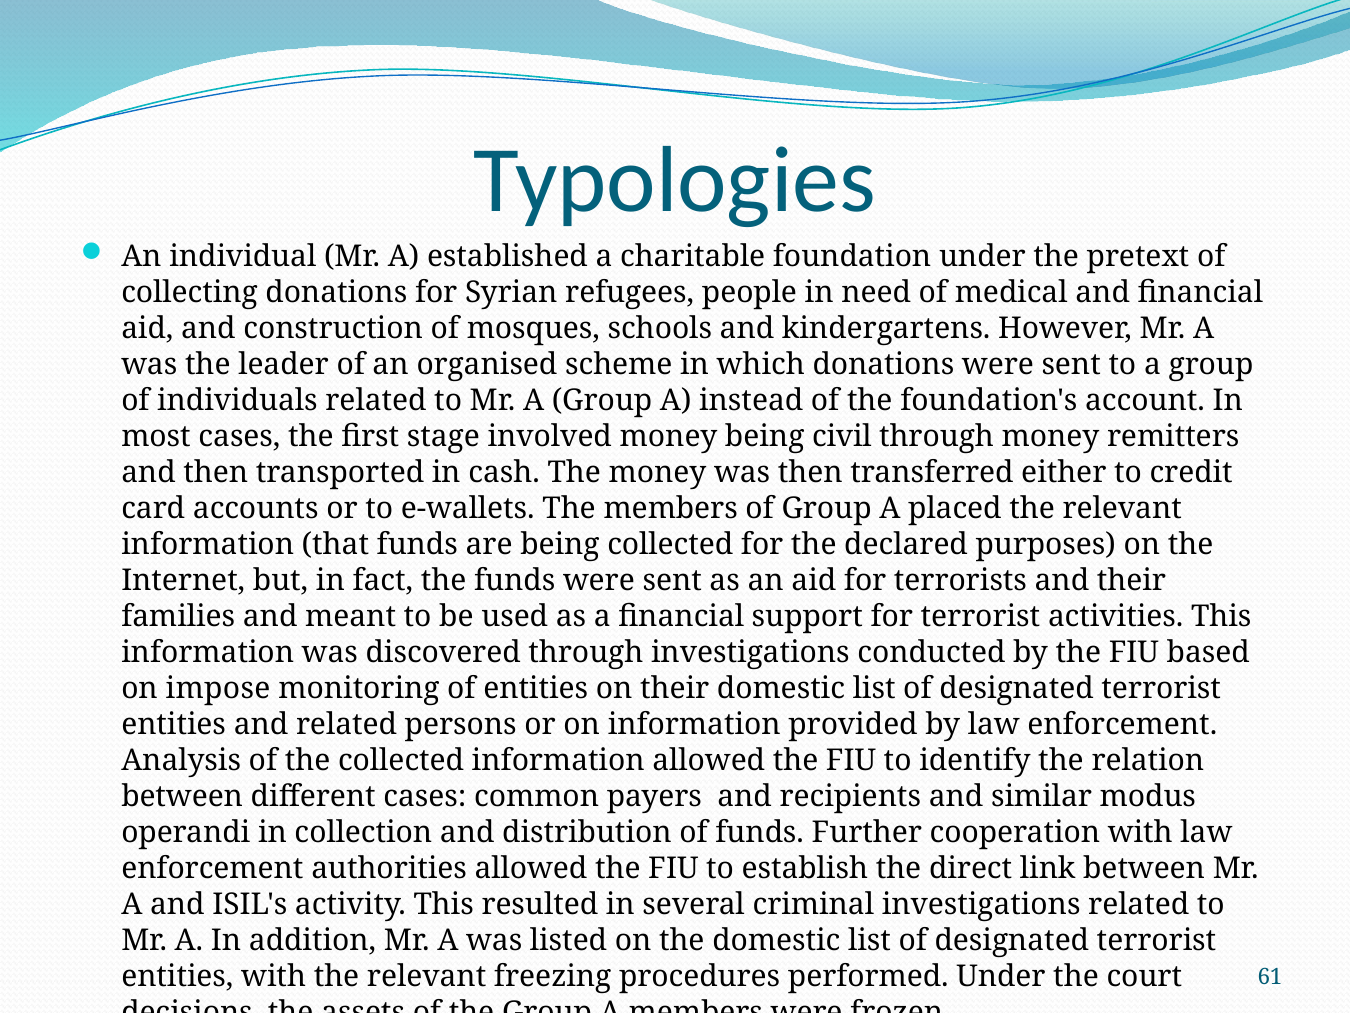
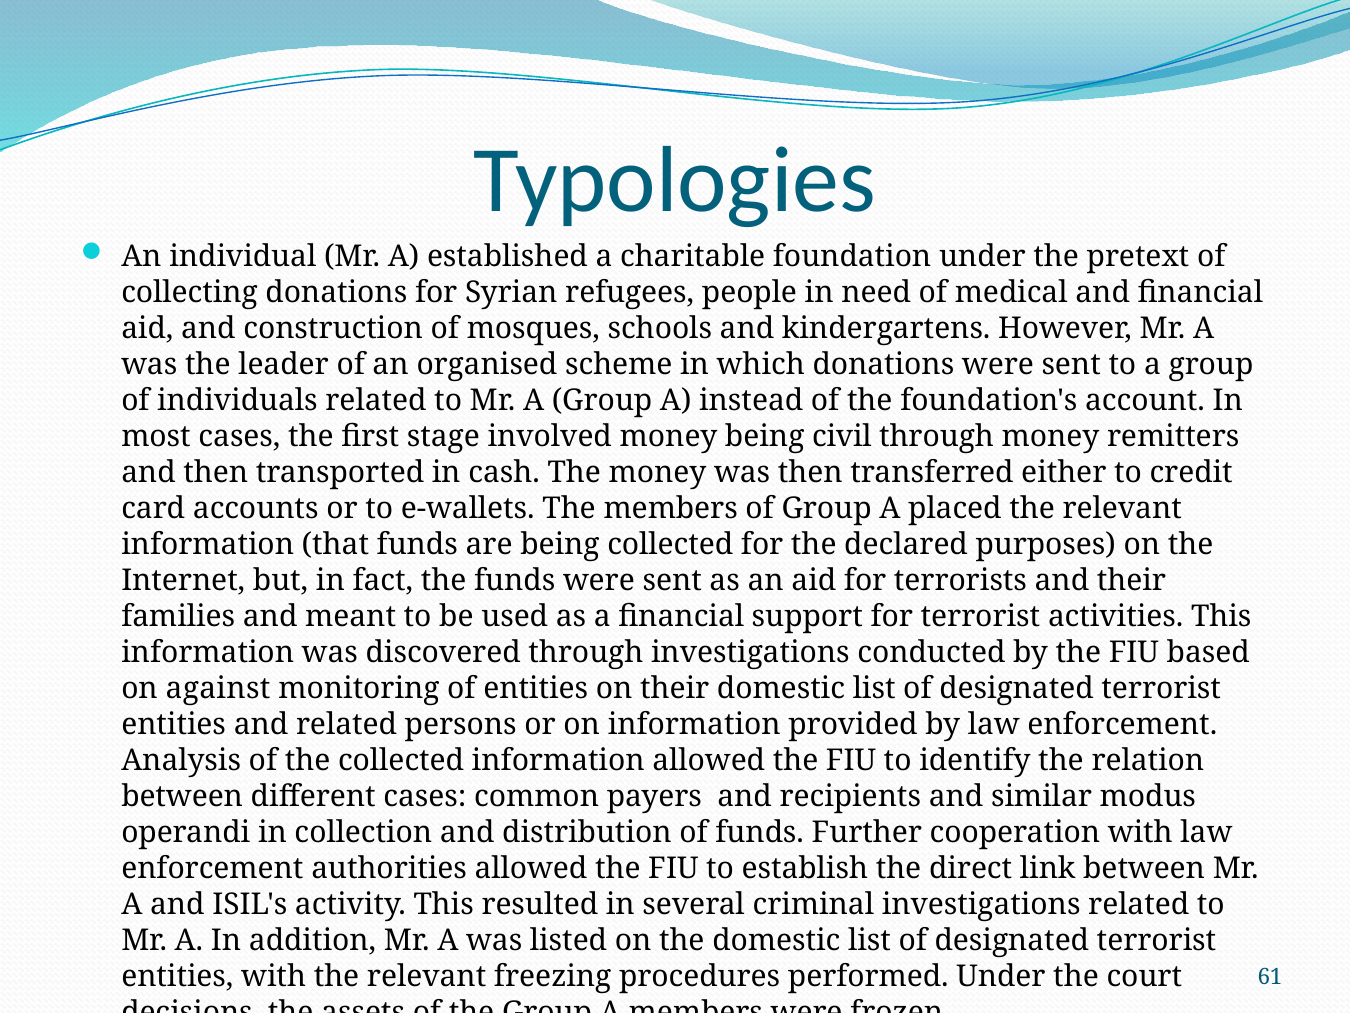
impose: impose -> against
